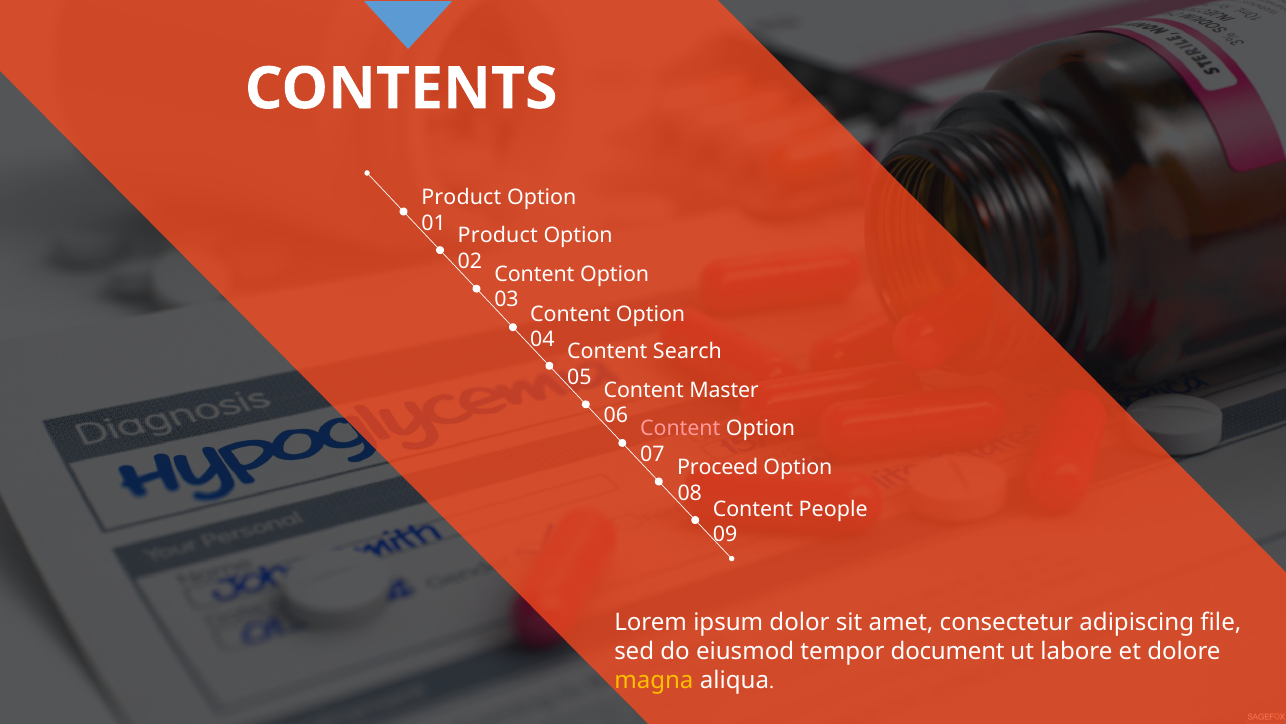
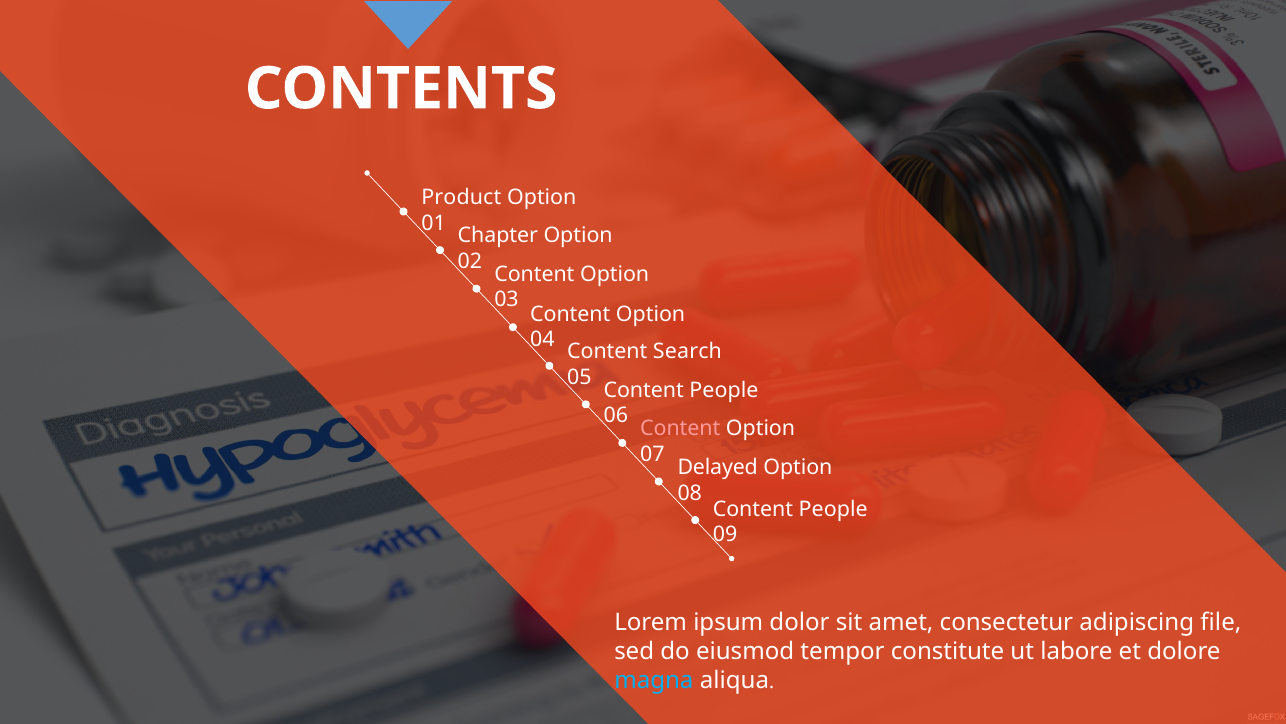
Product at (498, 236): Product -> Chapter
Master at (724, 390): Master -> People
Proceed: Proceed -> Delayed
document: document -> constitute
magna colour: yellow -> light blue
